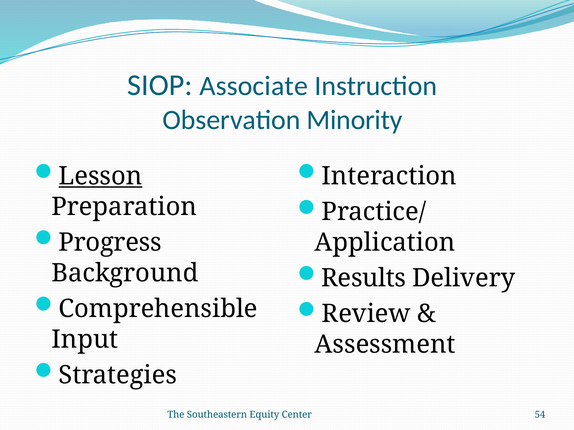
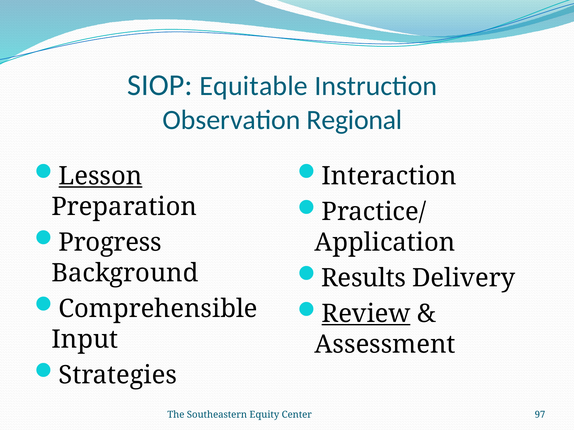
Associate: Associate -> Equitable
Minority: Minority -> Regional
Review underline: none -> present
54: 54 -> 97
